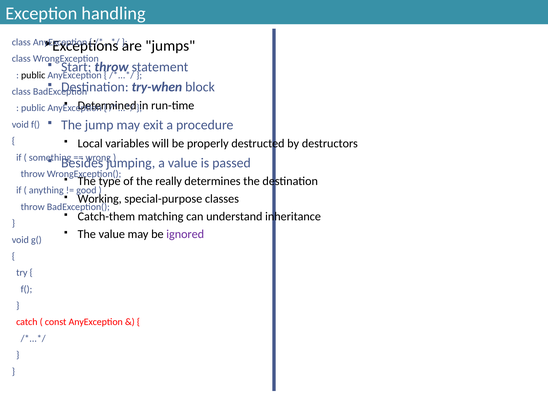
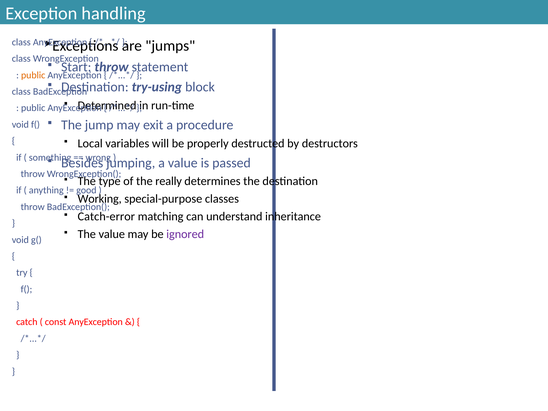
public at (33, 75) colour: black -> orange
try-when: try-when -> try-using
Catch-them: Catch-them -> Catch-error
